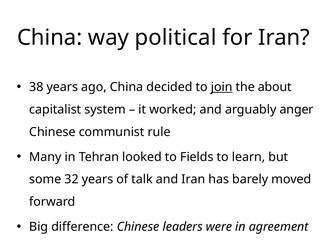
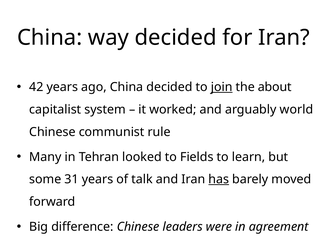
way political: political -> decided
38: 38 -> 42
anger: anger -> world
32: 32 -> 31
has underline: none -> present
